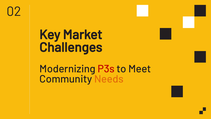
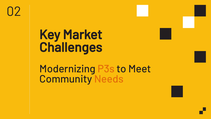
P3s colour: red -> orange
